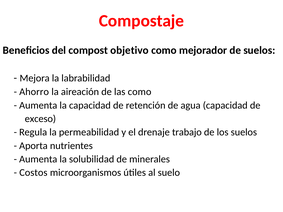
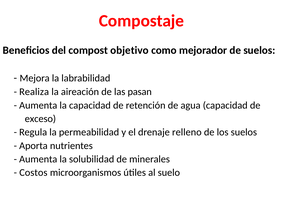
Ahorro: Ahorro -> Realiza
las como: como -> pasan
trabajo: trabajo -> relleno
